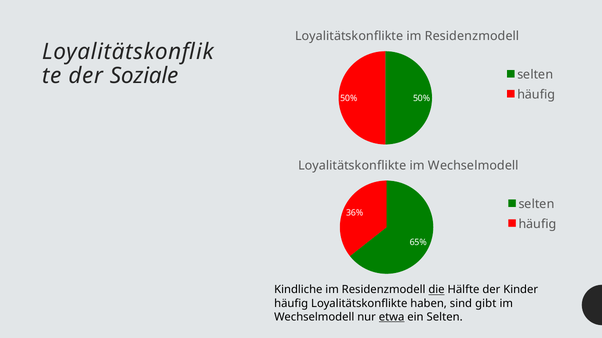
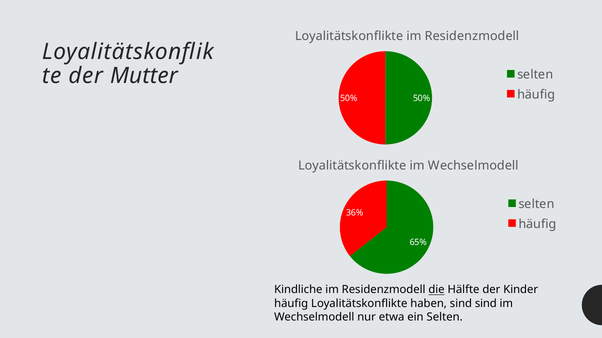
Soziale: Soziale -> Mutter
sind gibt: gibt -> sind
etwa underline: present -> none
